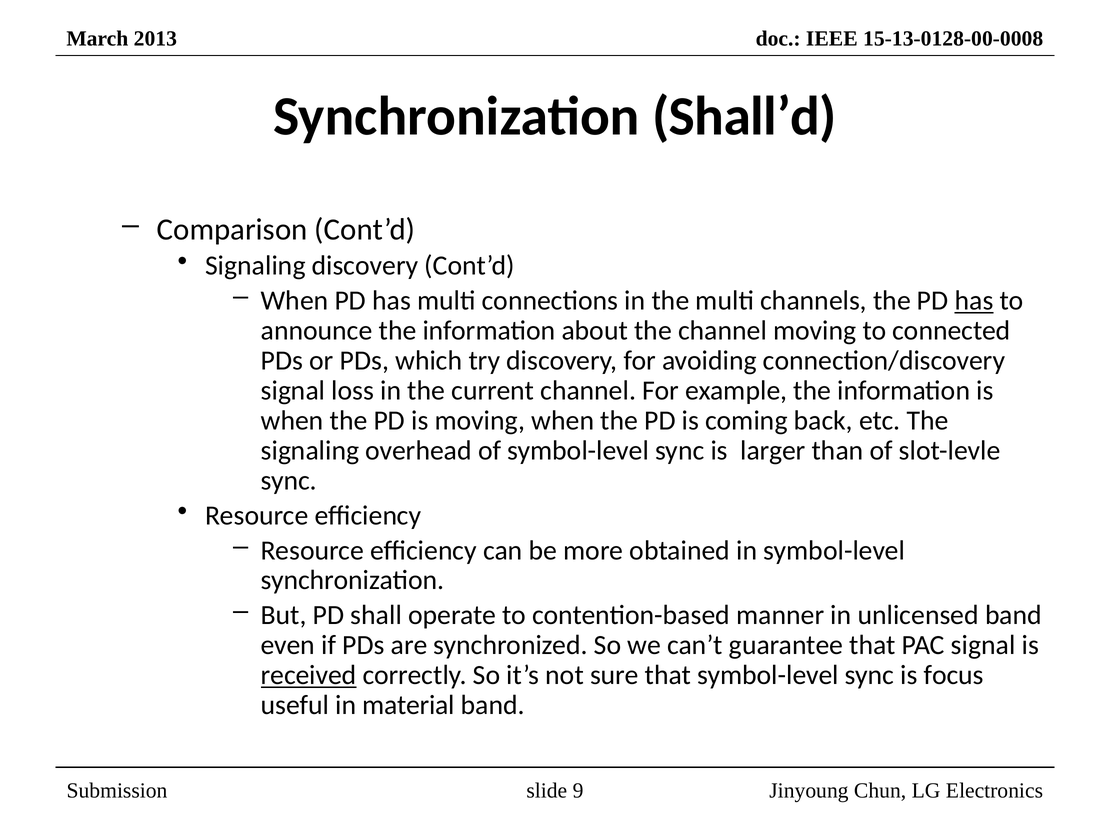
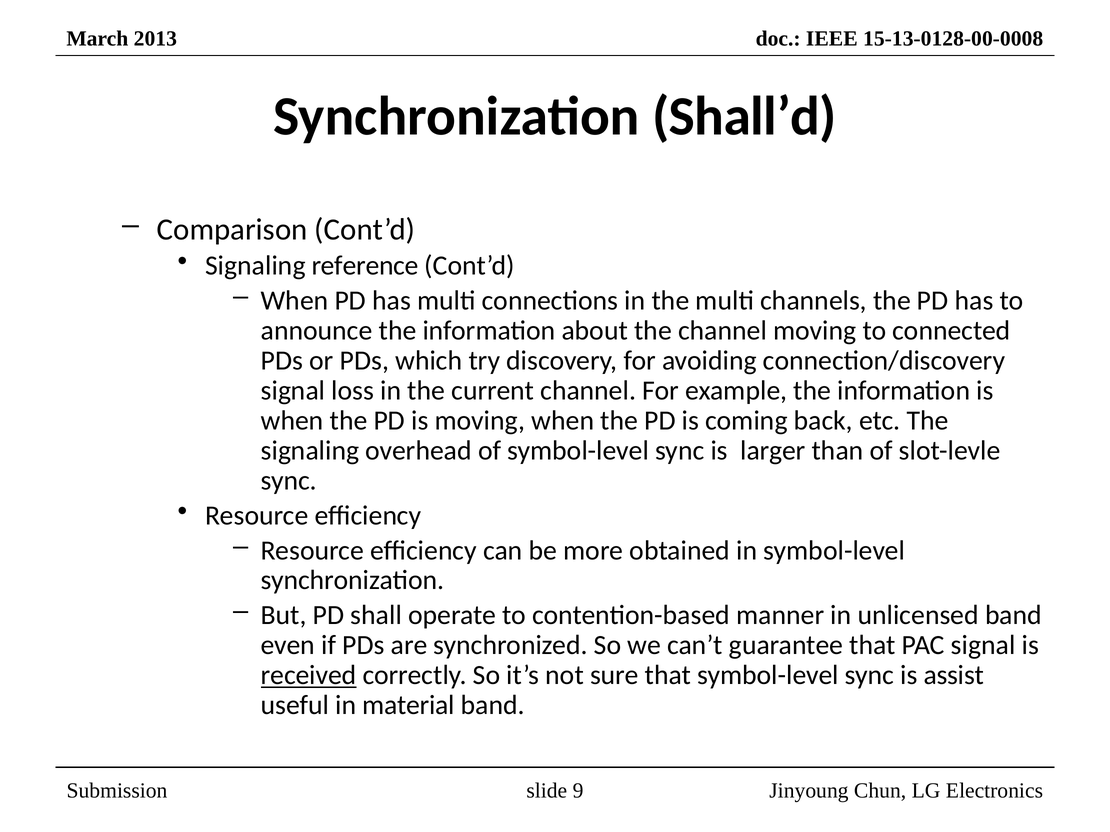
Signaling discovery: discovery -> reference
has at (974, 301) underline: present -> none
focus: focus -> assist
